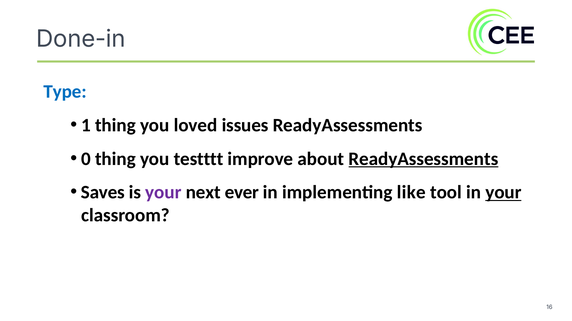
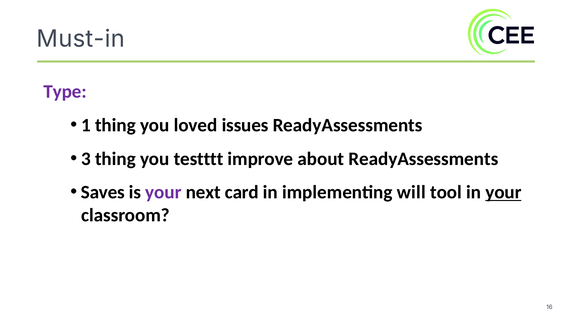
Done-in: Done-in -> Must-in
Type colour: blue -> purple
0: 0 -> 3
ReadyAssessments at (423, 159) underline: present -> none
ever: ever -> card
like: like -> will
